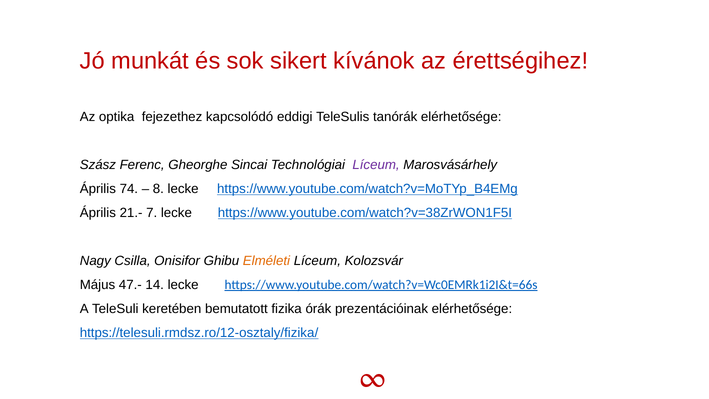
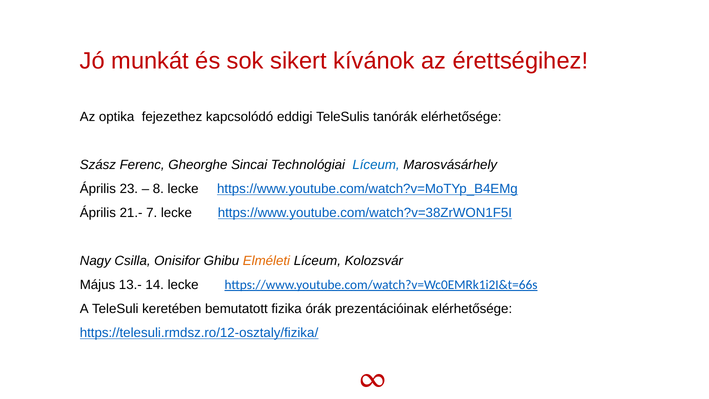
Líceum at (376, 165) colour: purple -> blue
74: 74 -> 23
47.-: 47.- -> 13.-
